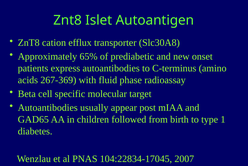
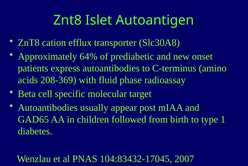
65%: 65% -> 64%
267-369: 267-369 -> 208-369
104:22834-17045: 104:22834-17045 -> 104:83432-17045
